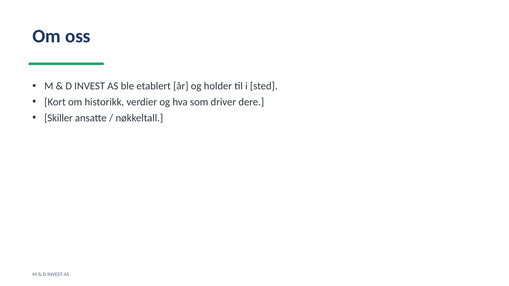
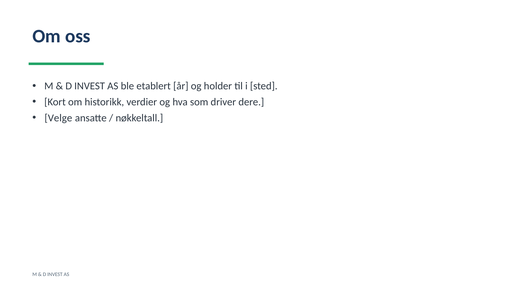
Skiller: Skiller -> Velge
